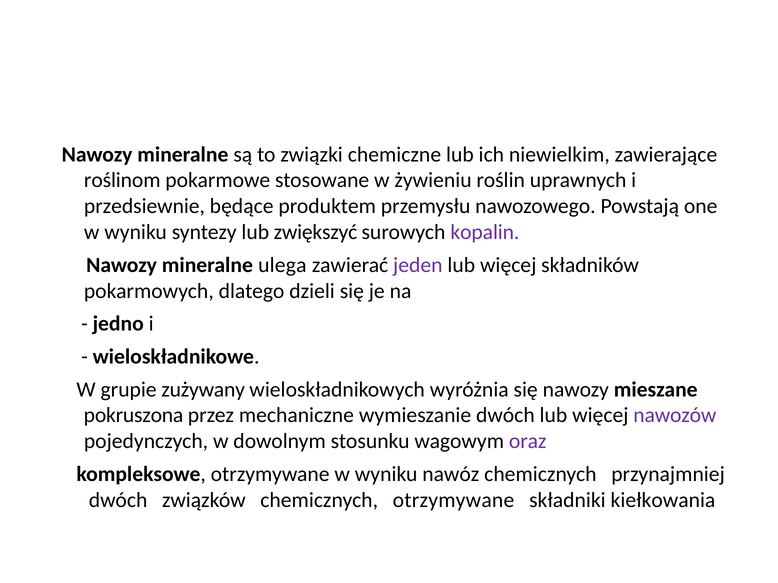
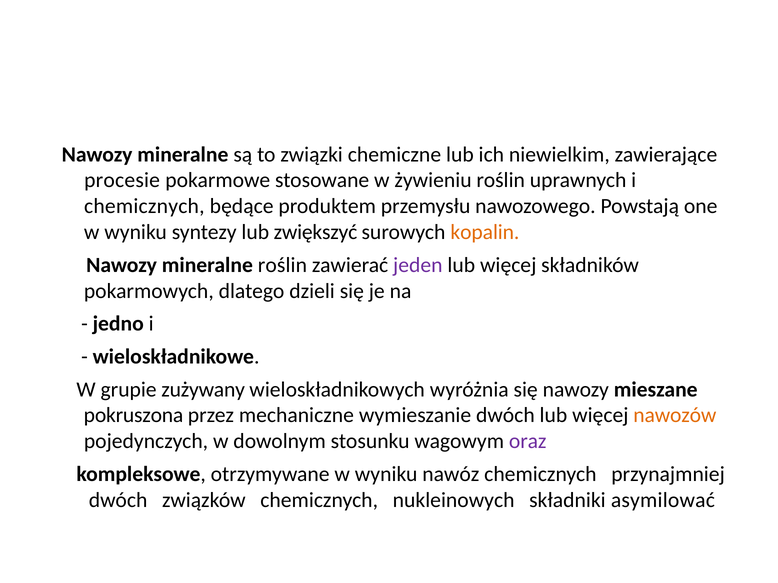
roślinom: roślinom -> procesie
przedsiewnie at (144, 206): przedsiewnie -> chemicznych
kopalin colour: purple -> orange
mineralne ulega: ulega -> roślin
nawozów colour: purple -> orange
chemicznych otrzymywane: otrzymywane -> nukleinowych
kiełkowania: kiełkowania -> asymilować
